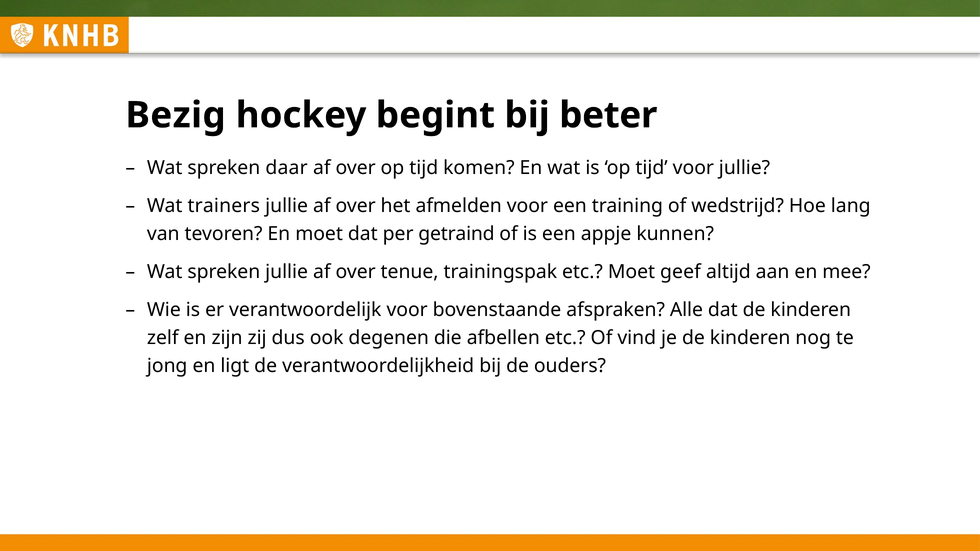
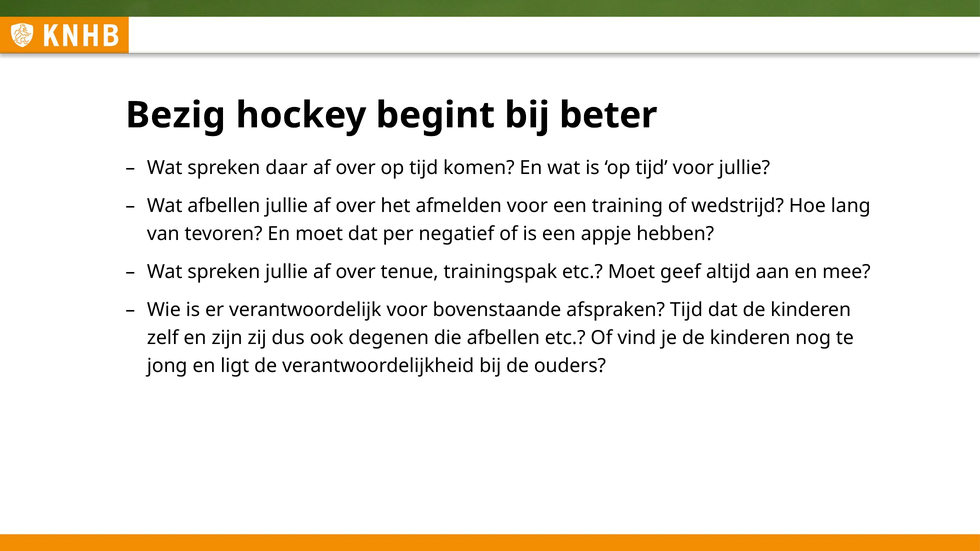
Wat trainers: trainers -> afbellen
getraind: getraind -> negatief
kunnen: kunnen -> hebben
afspraken Alle: Alle -> Tijd
